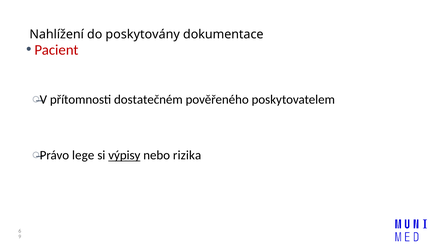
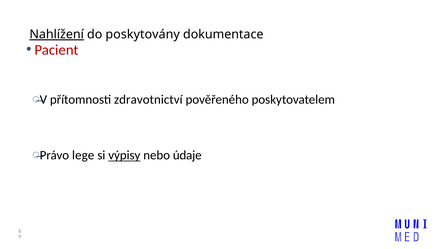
Nahlížení underline: none -> present
dostatečném: dostatečném -> zdravotnictví
rizika: rizika -> údaje
